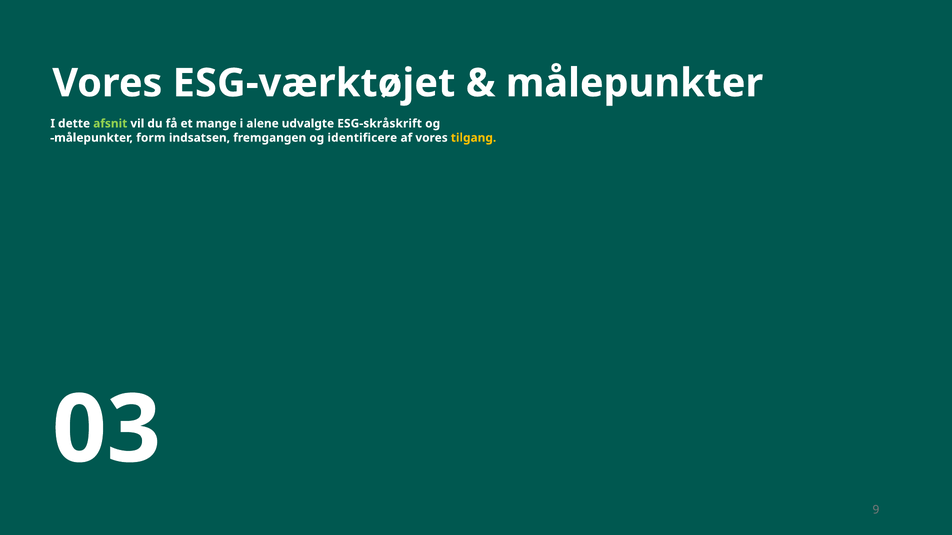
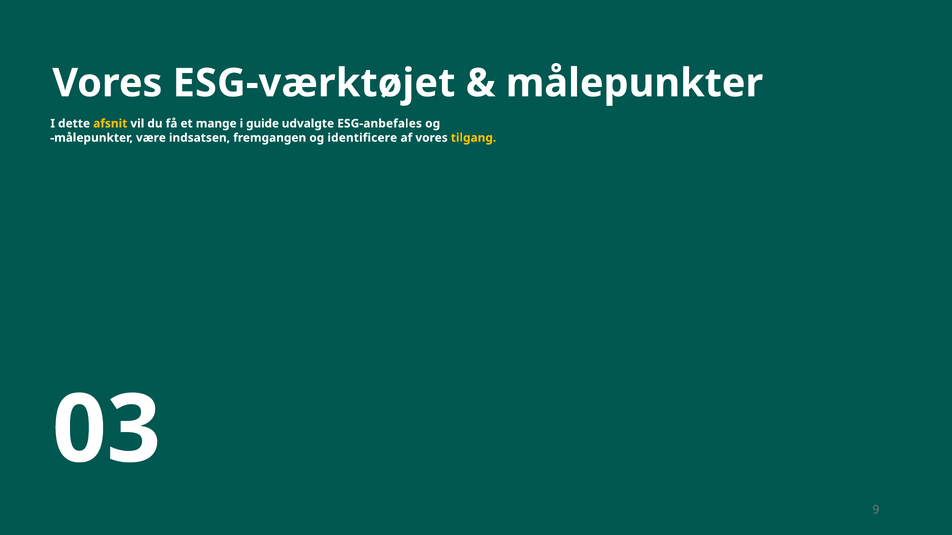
afsnit colour: light green -> yellow
alene: alene -> guide
ESG-skråskrift: ESG-skråskrift -> ESG-anbefales
form: form -> være
